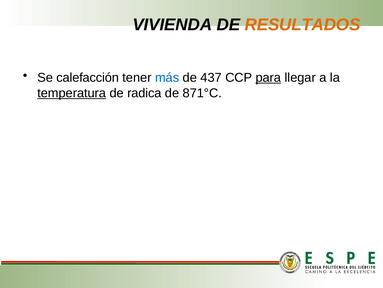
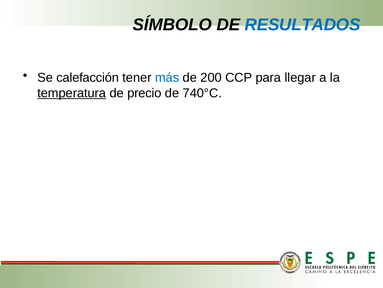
VIVIENDA: VIVIENDA -> SÍMBOLO
RESULTADOS colour: orange -> blue
437: 437 -> 200
para underline: present -> none
radica: radica -> precio
871°C: 871°C -> 740°C
